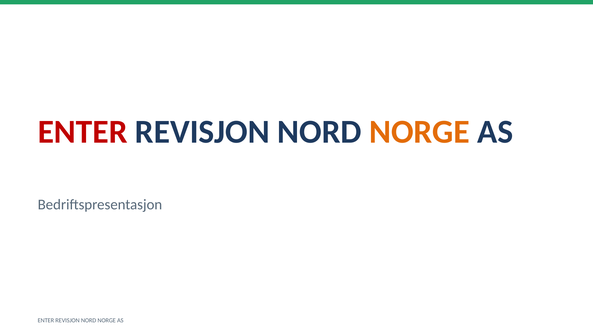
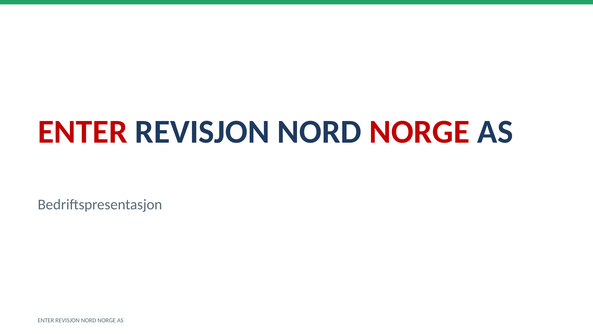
NORGE at (419, 132) colour: orange -> red
